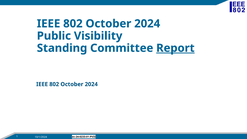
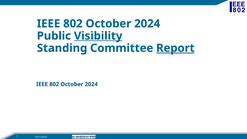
Visibility underline: none -> present
